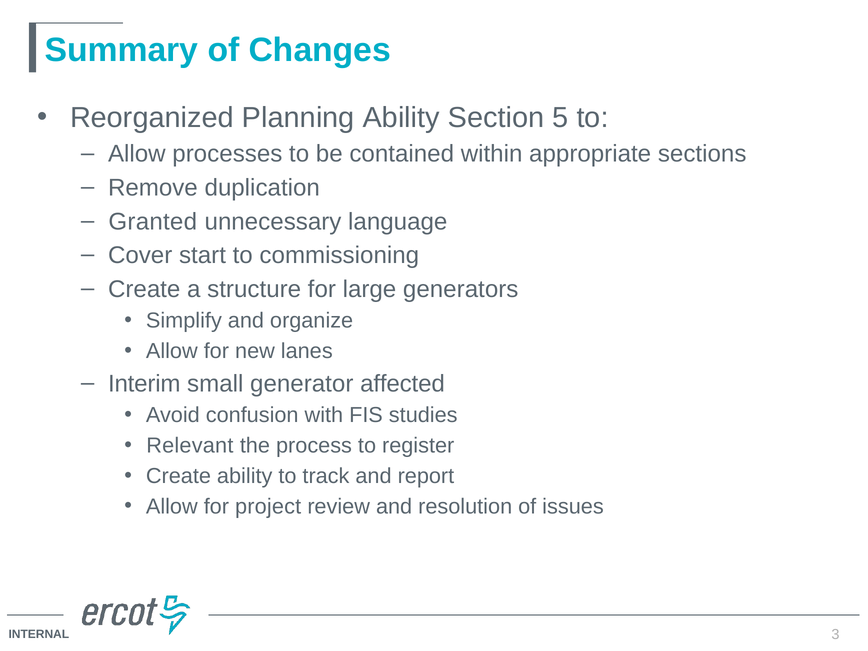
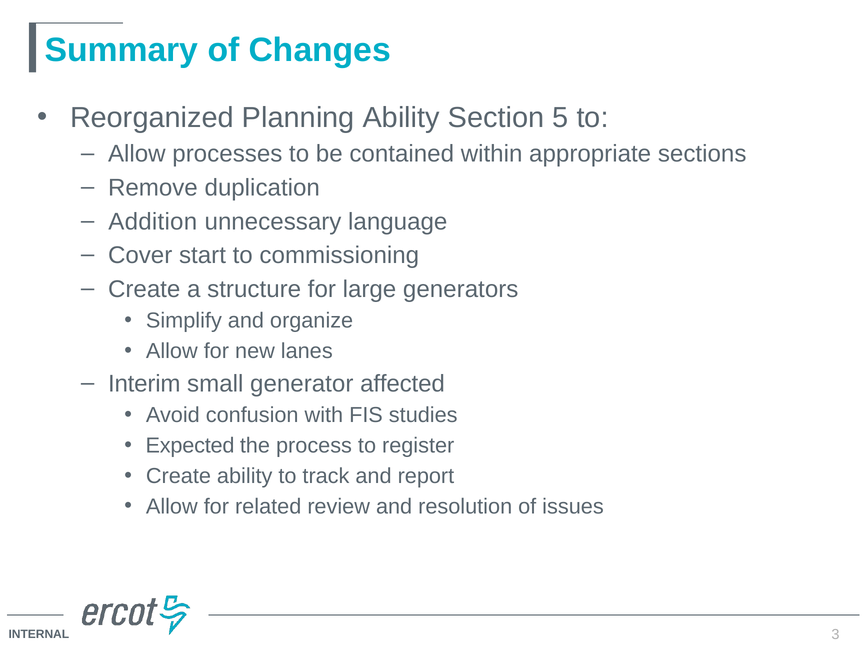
Granted: Granted -> Addition
Relevant: Relevant -> Expected
project: project -> related
